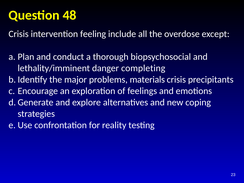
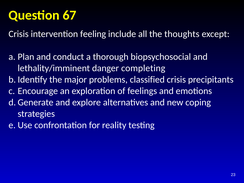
48: 48 -> 67
overdose: overdose -> thoughts
materials: materials -> classified
